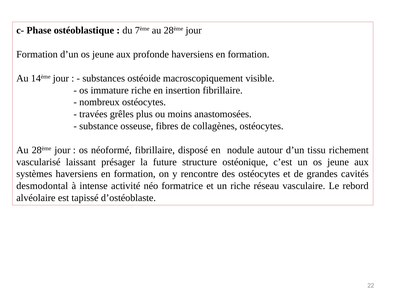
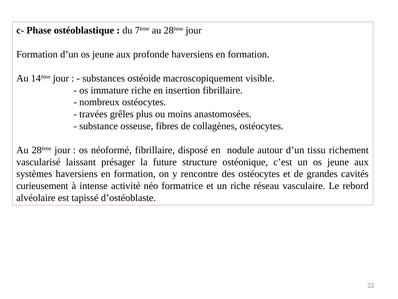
desmodontal: desmodontal -> curieusement
